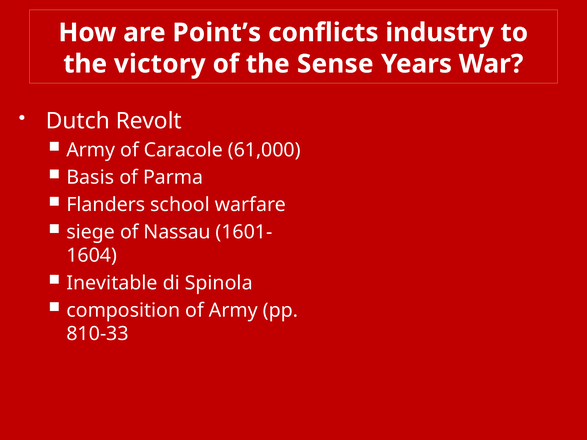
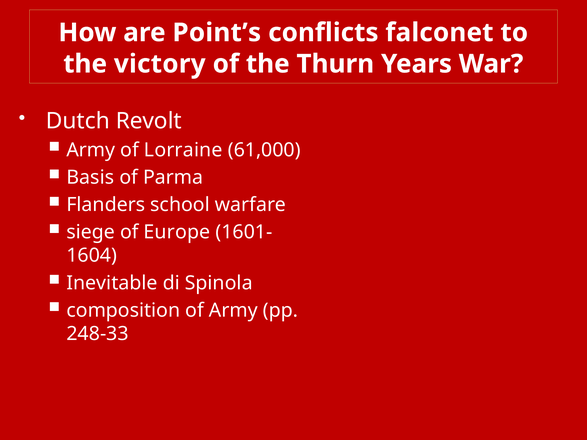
industry: industry -> falconet
Sense: Sense -> Thurn
Caracole: Caracole -> Lorraine
Nassau: Nassau -> Europe
810-33: 810-33 -> 248-33
